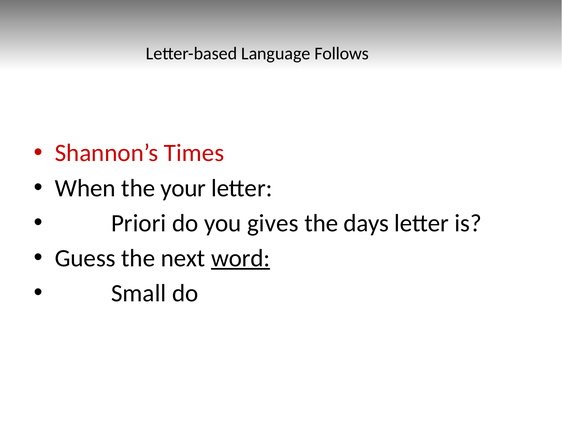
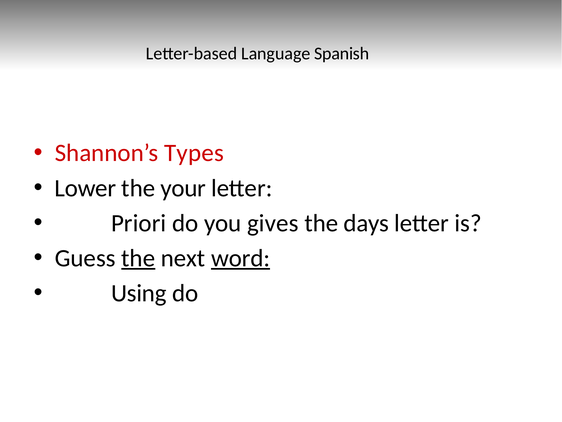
Follows: Follows -> Spanish
Times: Times -> Types
When: When -> Lower
the at (138, 258) underline: none -> present
Small: Small -> Using
